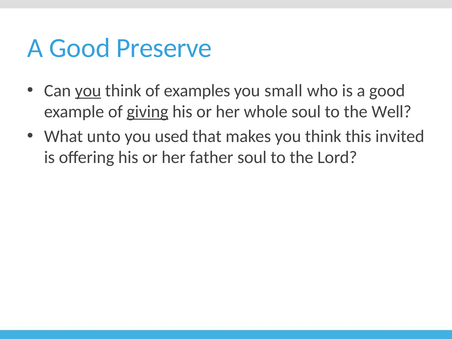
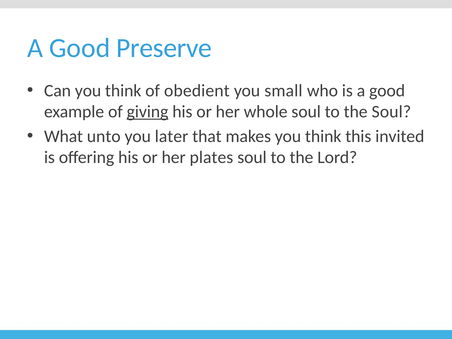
you at (88, 91) underline: present -> none
examples: examples -> obedient
the Well: Well -> Soul
used: used -> later
father: father -> plates
